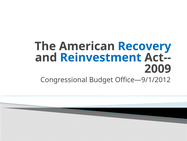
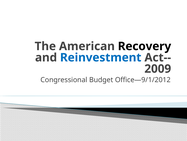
Recovery colour: blue -> black
